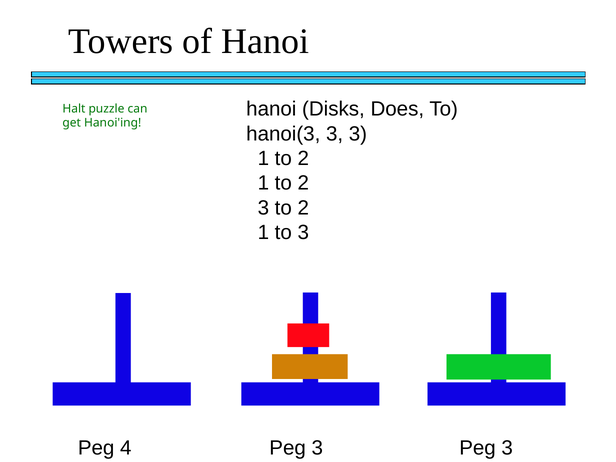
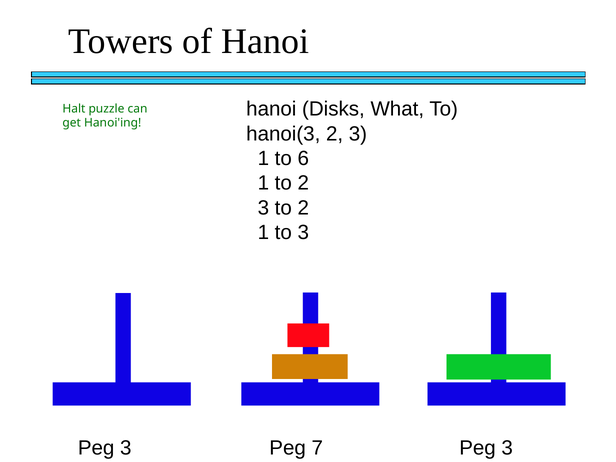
Does: Does -> What
hanoi(3 3: 3 -> 2
2 at (303, 158): 2 -> 6
4 at (126, 448): 4 -> 3
3 at (317, 448): 3 -> 7
